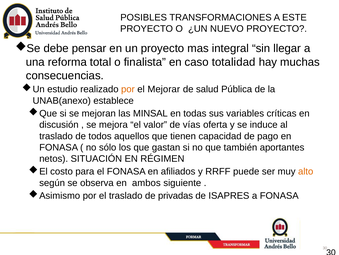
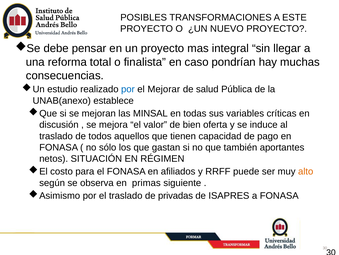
totalidad: totalidad -> pondrían
por at (128, 89) colour: orange -> blue
vías: vías -> bien
ambos: ambos -> primas
